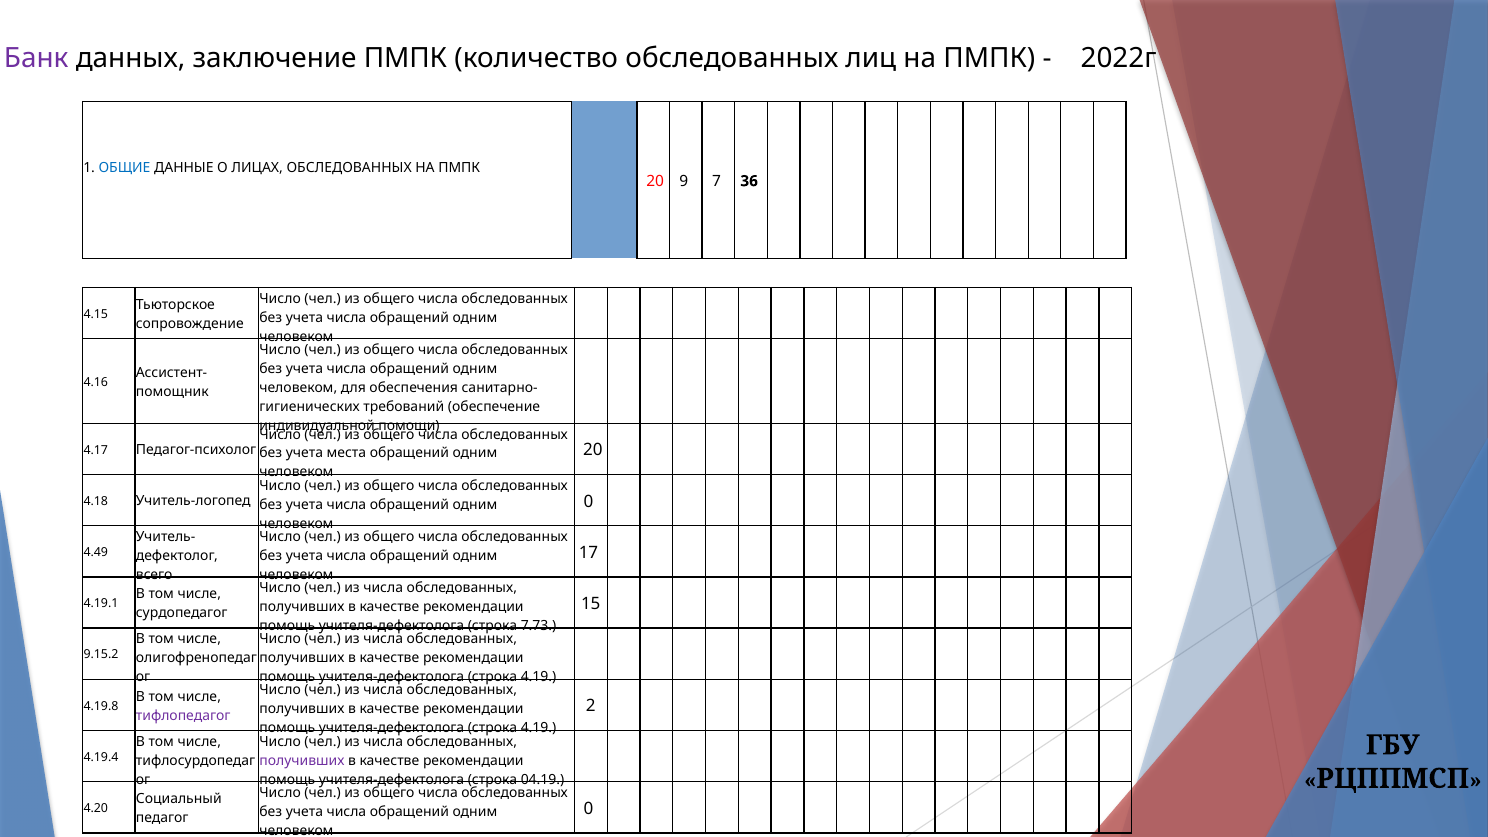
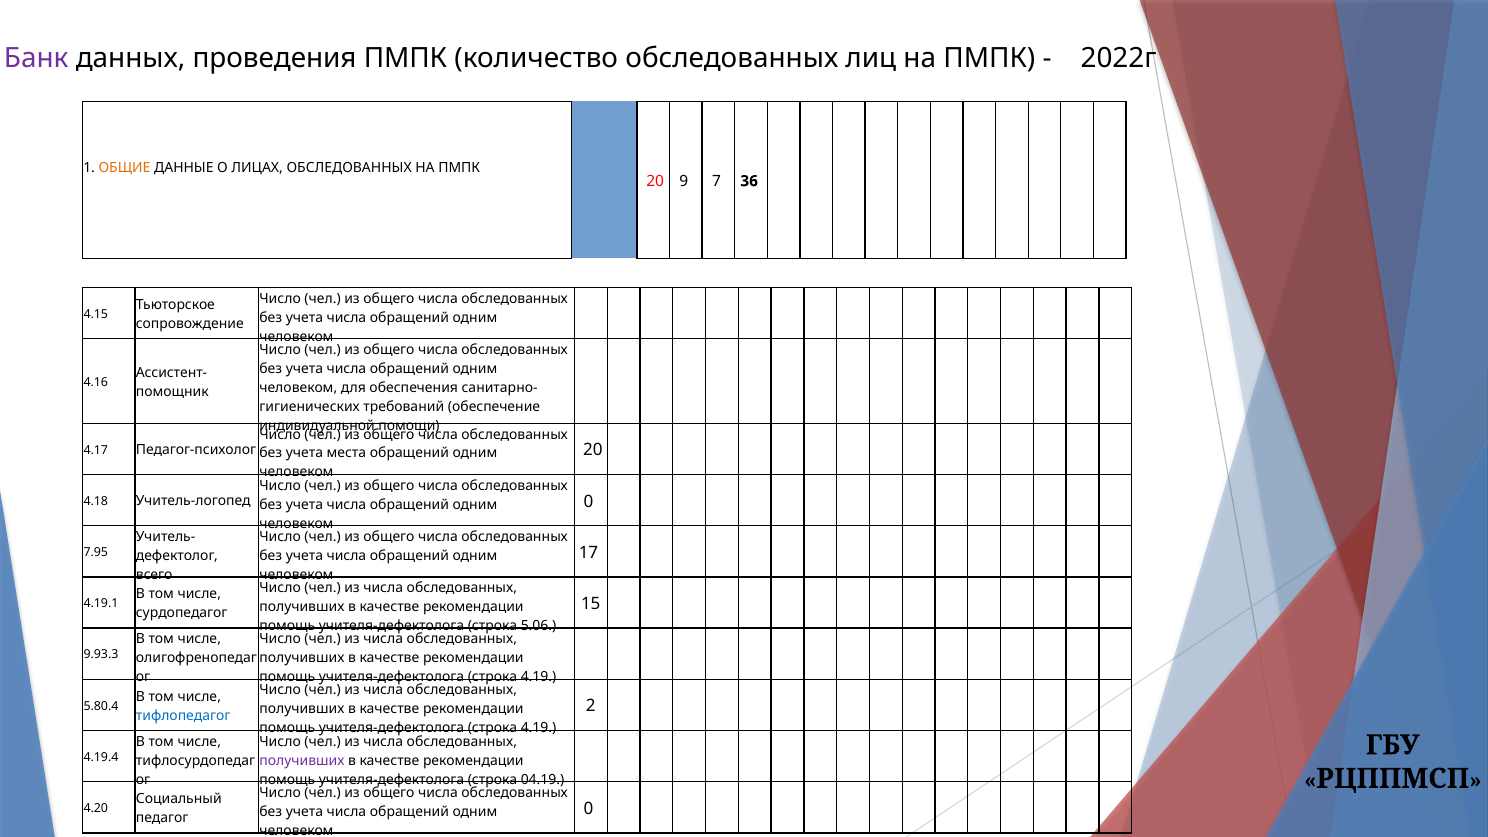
заключение: заключение -> проведения
ОБЩИЕ colour: blue -> orange
4.49: 4.49 -> 7.95
7.73: 7.73 -> 5.06
9.15.2: 9.15.2 -> 9.93.3
4.19.8: 4.19.8 -> 5.80.4
тифлопедагог colour: purple -> blue
